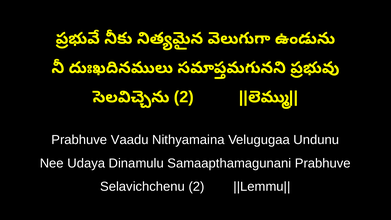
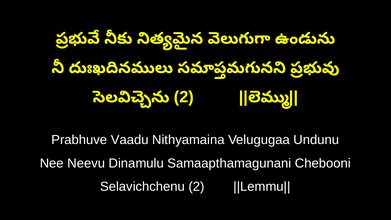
Udaya: Udaya -> Neevu
Samaapthamagunani Prabhuve: Prabhuve -> Chebooni
